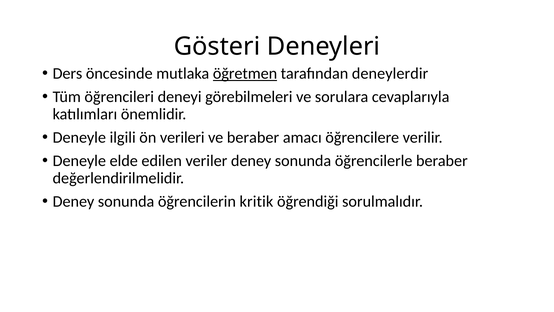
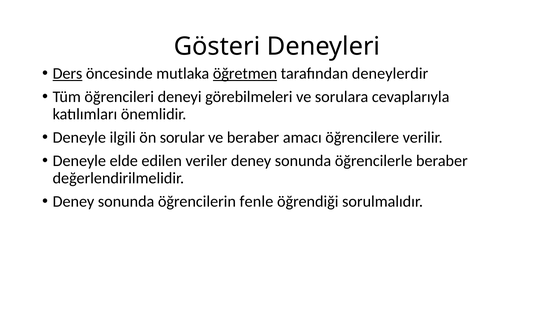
Ders underline: none -> present
verileri: verileri -> sorular
kritik: kritik -> fenle
